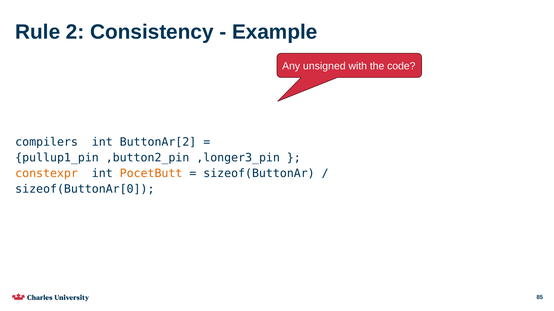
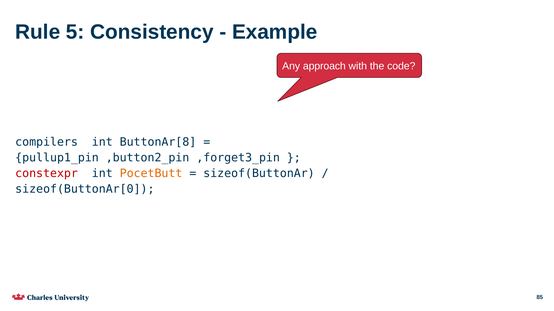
2: 2 -> 5
unsigned: unsigned -> approach
ButtonAr[2: ButtonAr[2 -> ButtonAr[8
,longer3_pin: ,longer3_pin -> ,forget3_pin
constexpr colour: orange -> red
